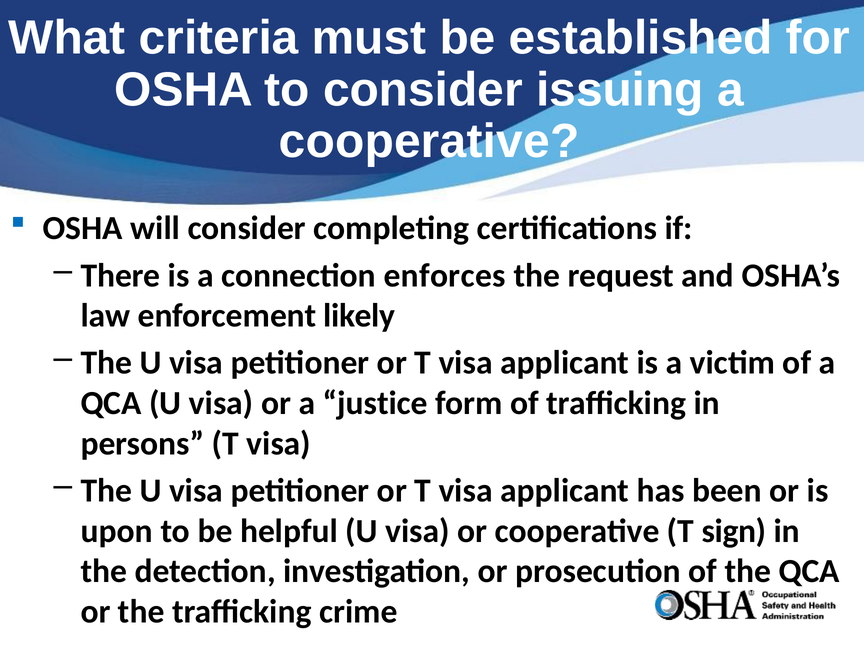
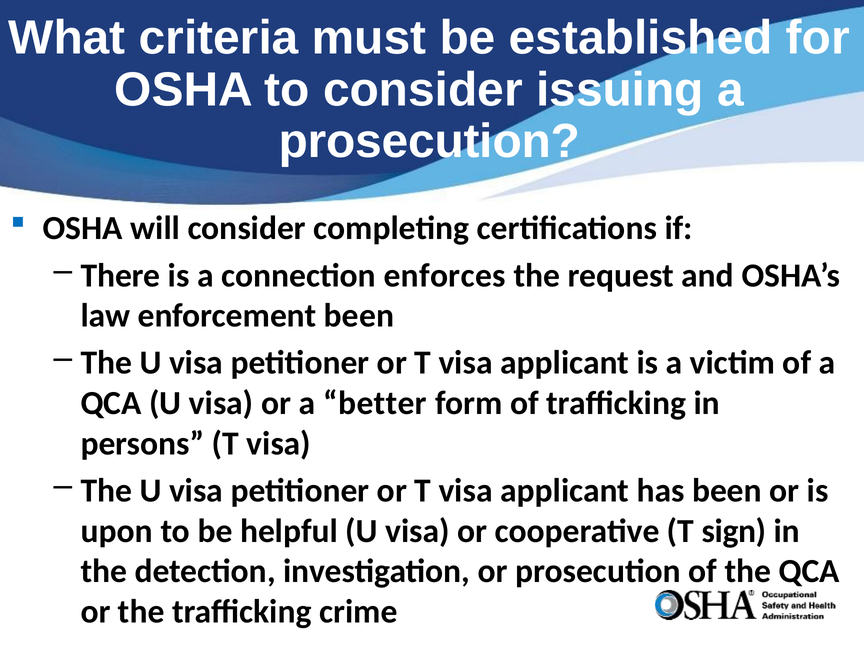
cooperative at (429, 142): cooperative -> prosecution
enforcement likely: likely -> been
justice: justice -> better
